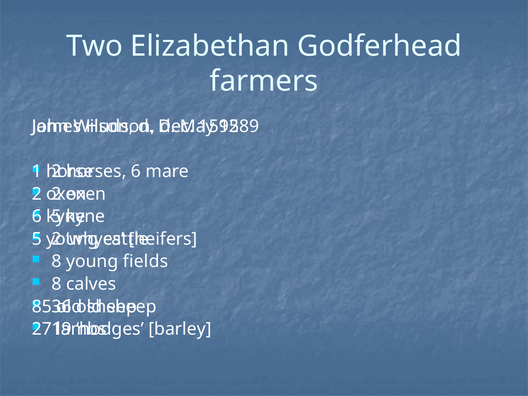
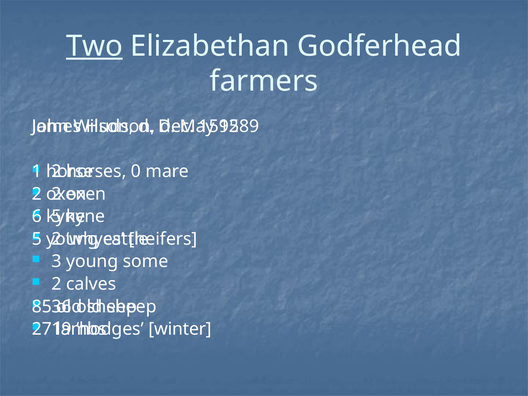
Two underline: none -> present
6 at (136, 171): 6 -> 0
8 at (57, 262): 8 -> 3
fields: fields -> some
8 at (57, 284): 8 -> 2
barley: barley -> winter
